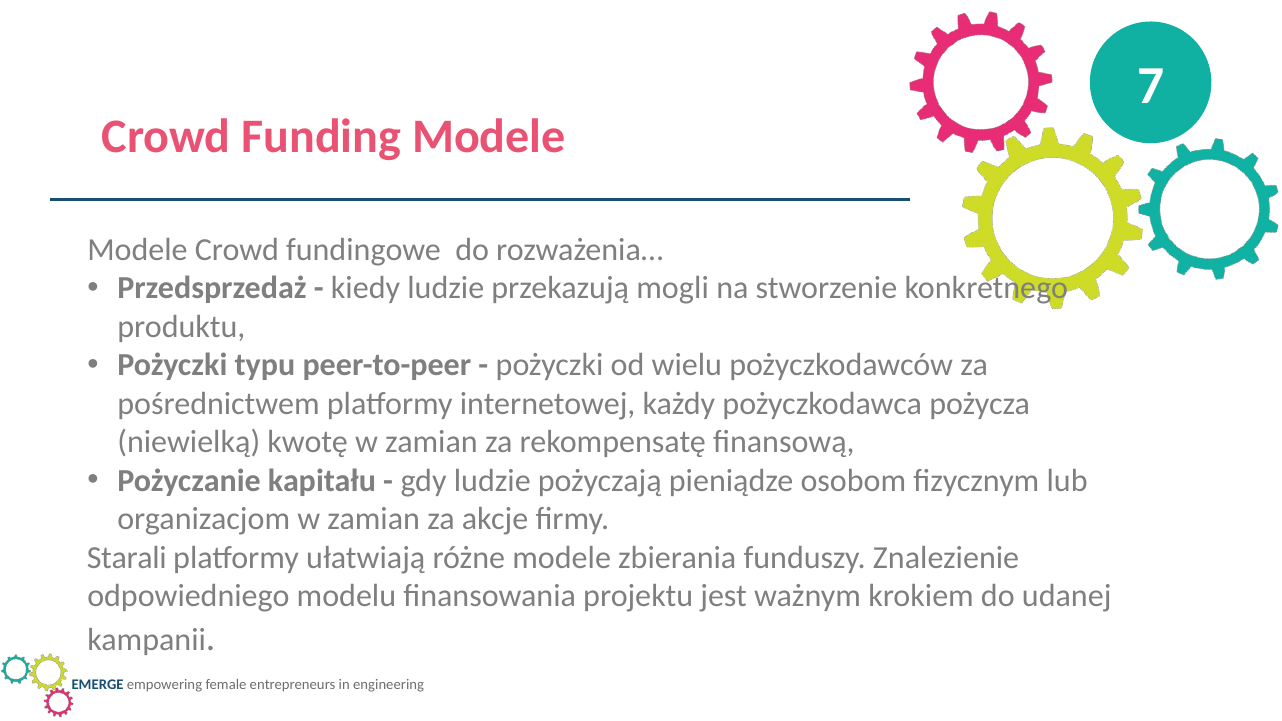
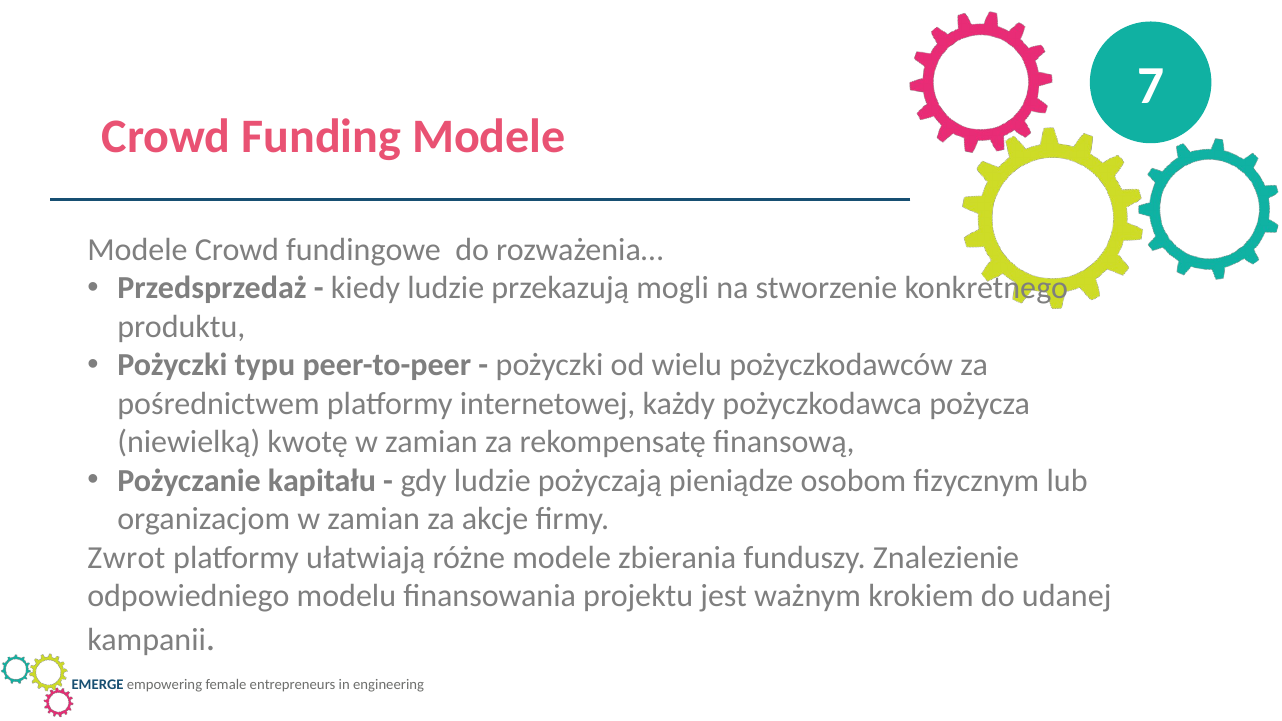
Starali: Starali -> Zwrot
